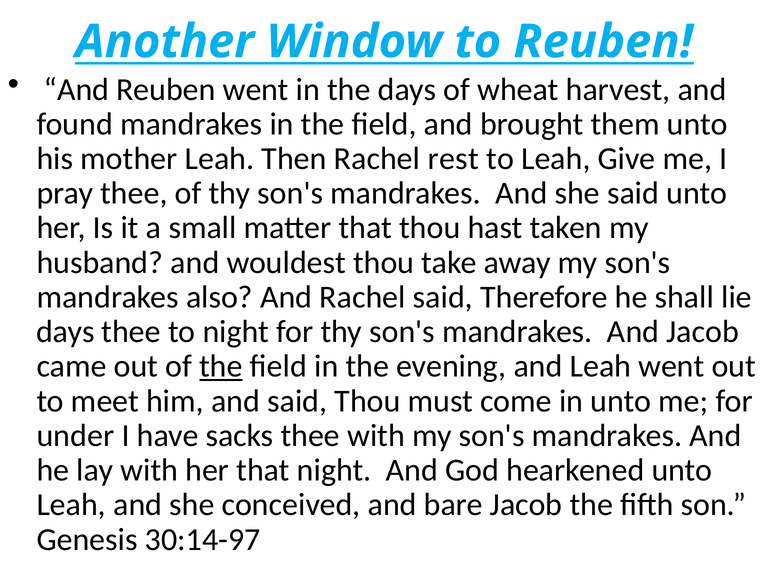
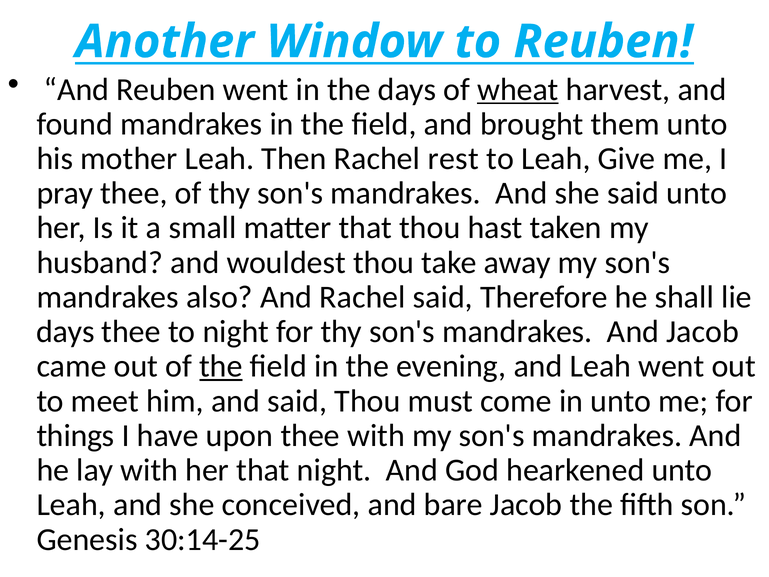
wheat underline: none -> present
under: under -> things
sacks: sacks -> upon
30:14-97: 30:14-97 -> 30:14-25
